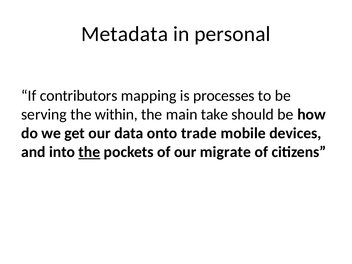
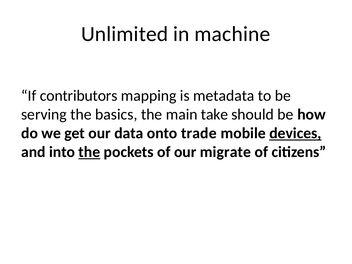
Metadata: Metadata -> Unlimited
personal: personal -> machine
processes: processes -> metadata
within: within -> basics
devices underline: none -> present
